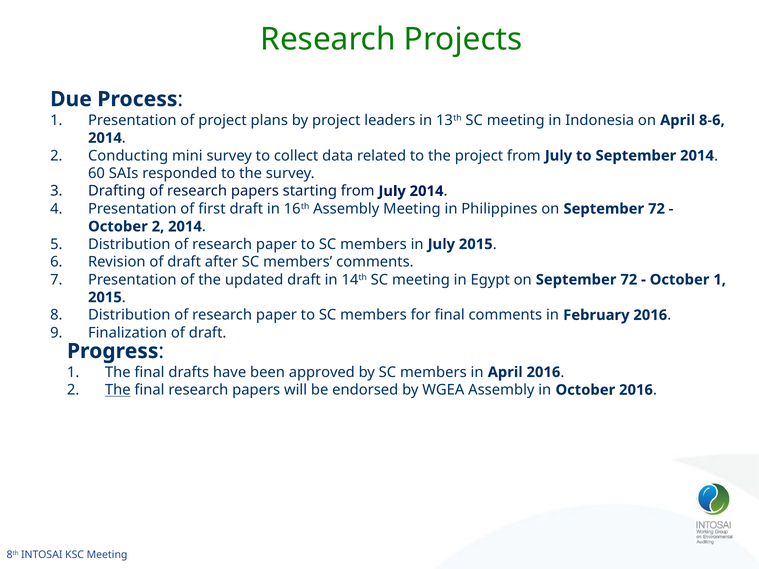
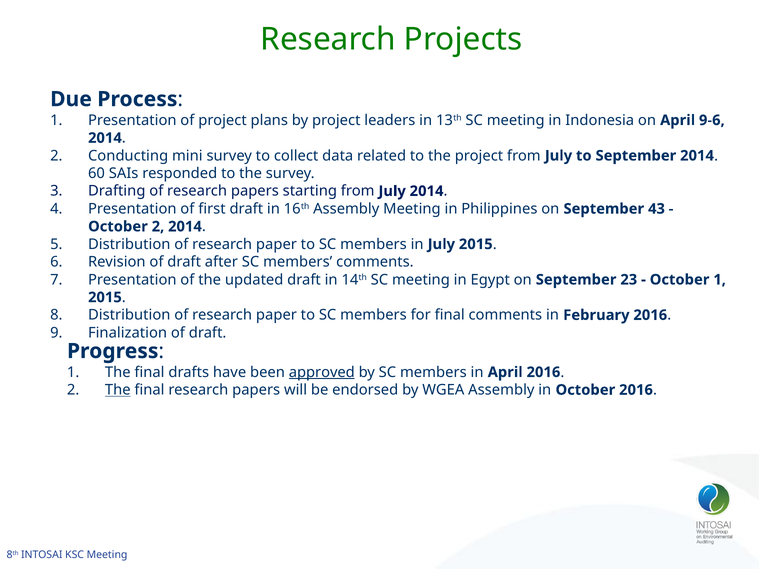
8-6: 8-6 -> 9-6
Philippines on September 72: 72 -> 43
Egypt on September 72: 72 -> 23
approved underline: none -> present
